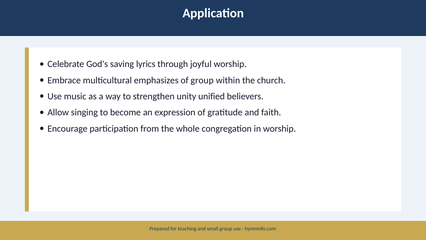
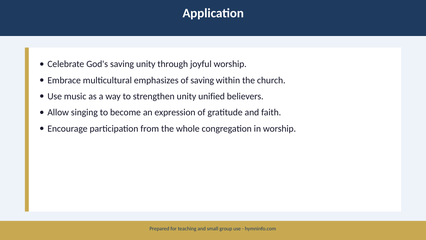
saving lyrics: lyrics -> unity
of group: group -> saving
